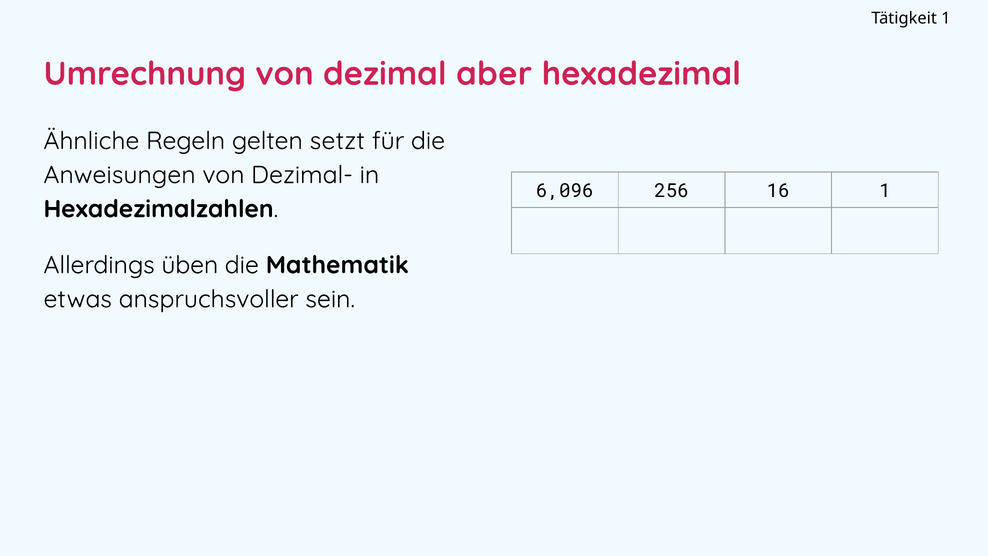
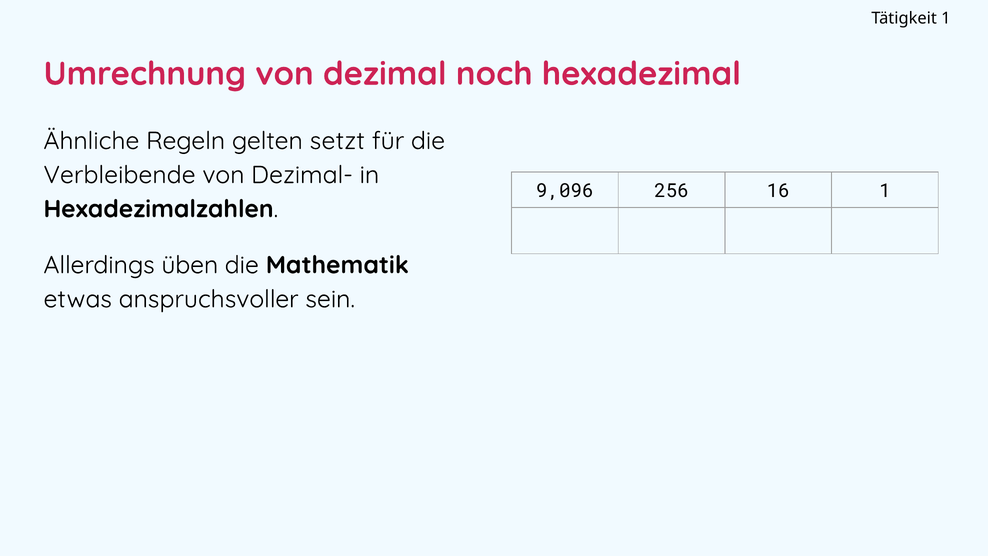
aber: aber -> noch
Anweisungen: Anweisungen -> Verbleibende
6,096: 6,096 -> 9,096
